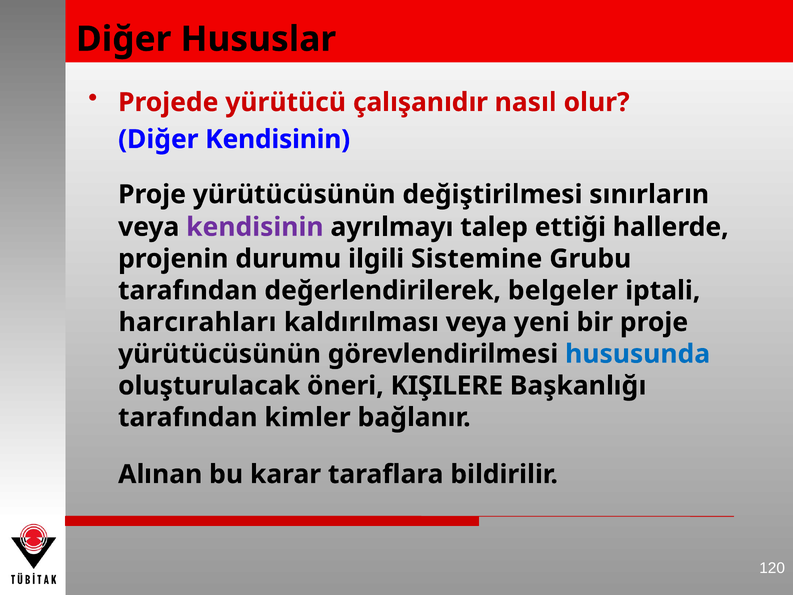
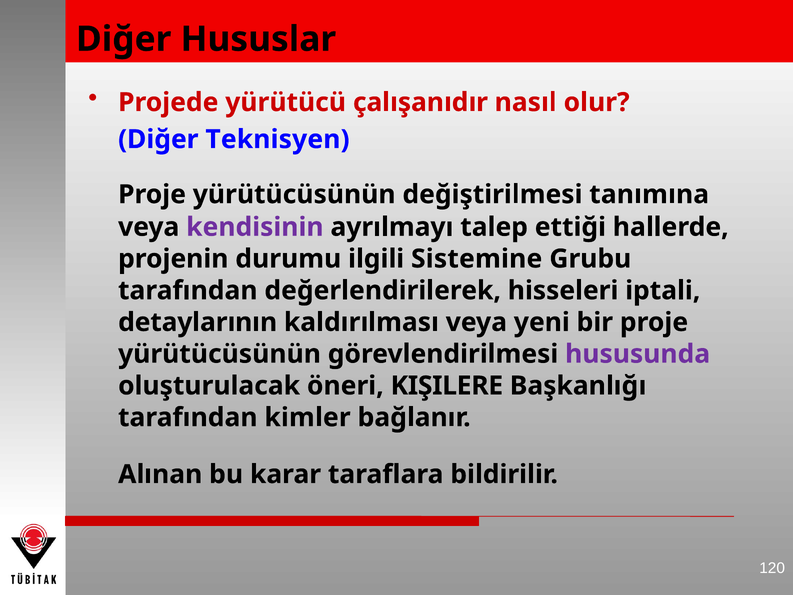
Diğer Kendisinin: Kendisinin -> Teknisyen
sınırların: sınırların -> tanımına
belgeler: belgeler -> hisseleri
harcırahları: harcırahları -> detaylarının
hususunda colour: blue -> purple
